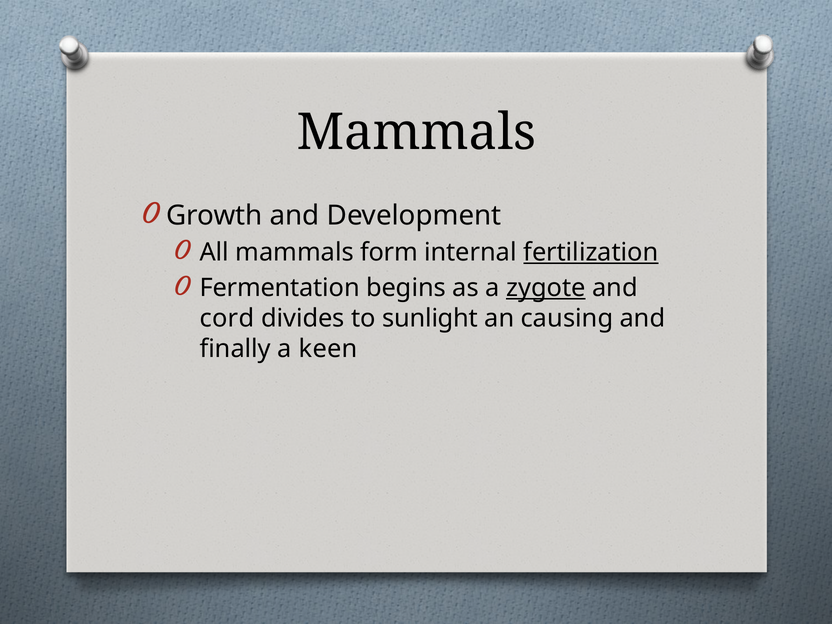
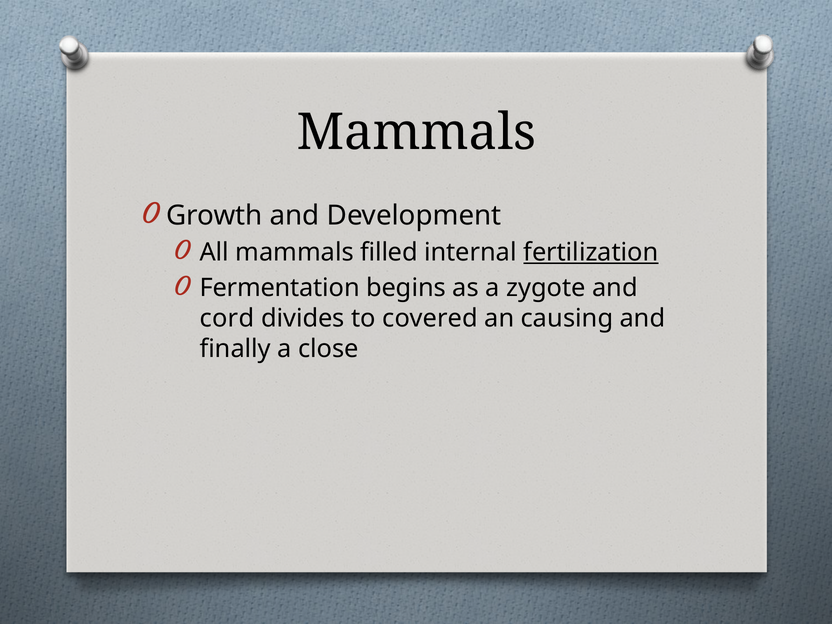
form: form -> filled
zygote underline: present -> none
sunlight: sunlight -> covered
keen: keen -> close
